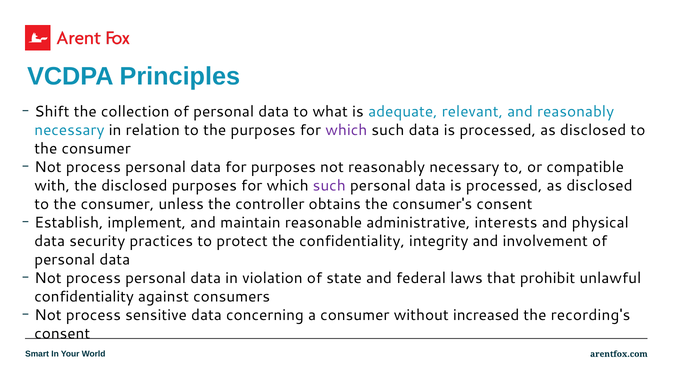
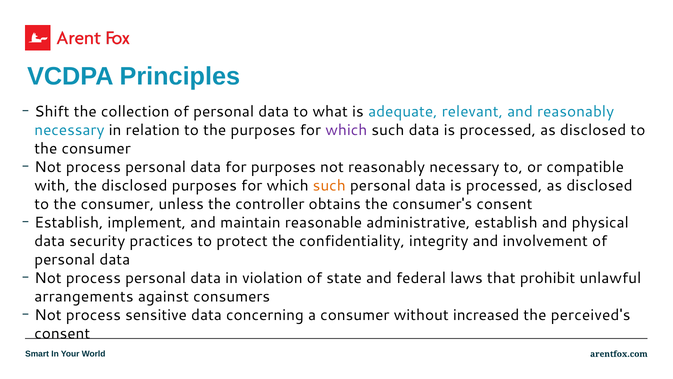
such at (329, 185) colour: purple -> orange
administrative interests: interests -> establish
confidentiality at (84, 296): confidentiality -> arrangements
recording's: recording's -> perceived's
